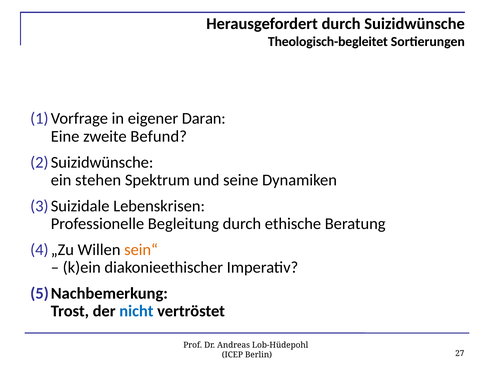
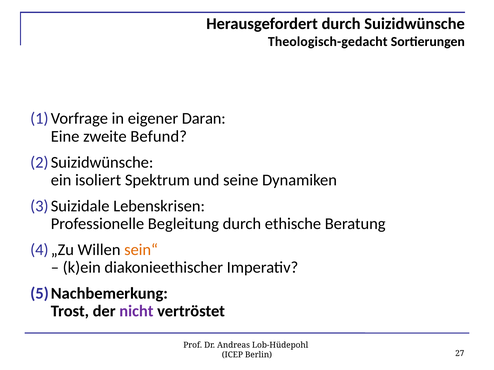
Theologisch-begleitet: Theologisch-begleitet -> Theologisch-gedacht
stehen: stehen -> isoliert
nicht colour: blue -> purple
